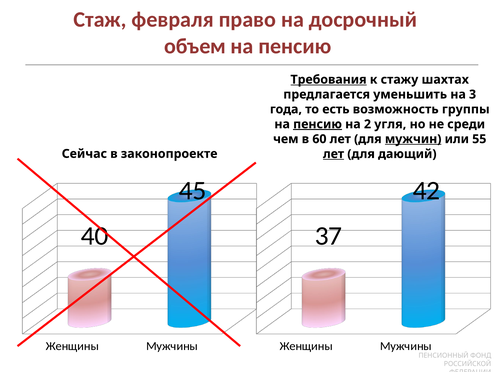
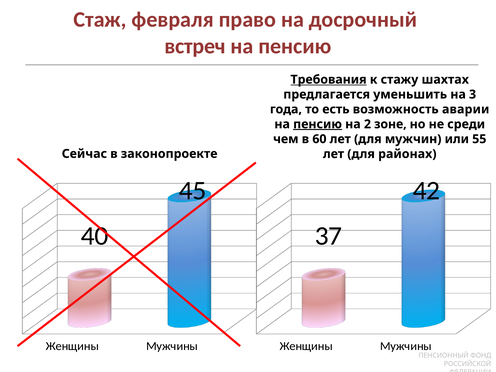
объем: объем -> встреч
группы: группы -> аварии
угля: угля -> зоне
мужчин underline: present -> none
лет at (334, 154) underline: present -> none
дающий: дающий -> районах
